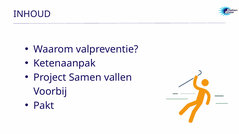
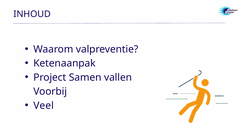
Pakt: Pakt -> Veel
